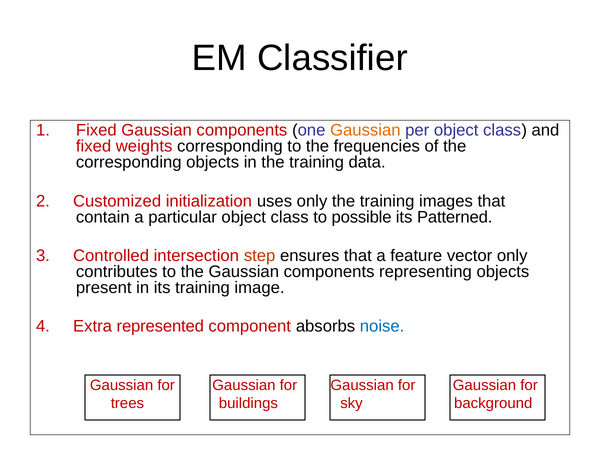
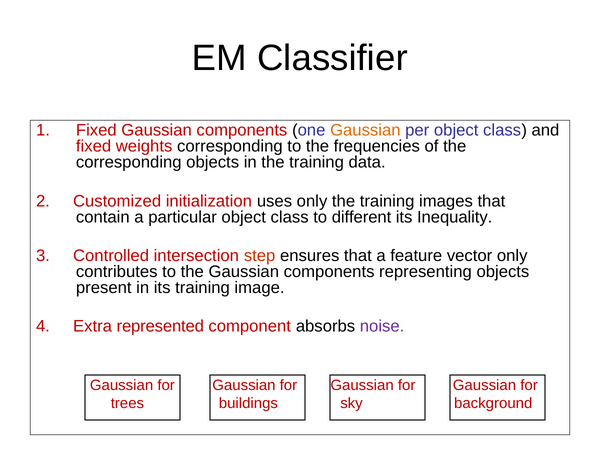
possible: possible -> different
Patterned: Patterned -> Inequality
noise colour: blue -> purple
